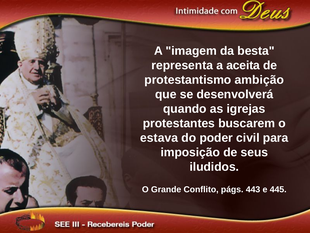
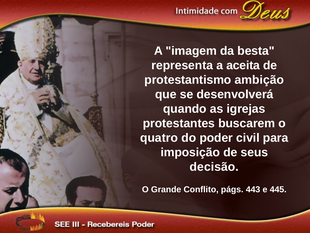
estava: estava -> quatro
iludidos: iludidos -> decisão
